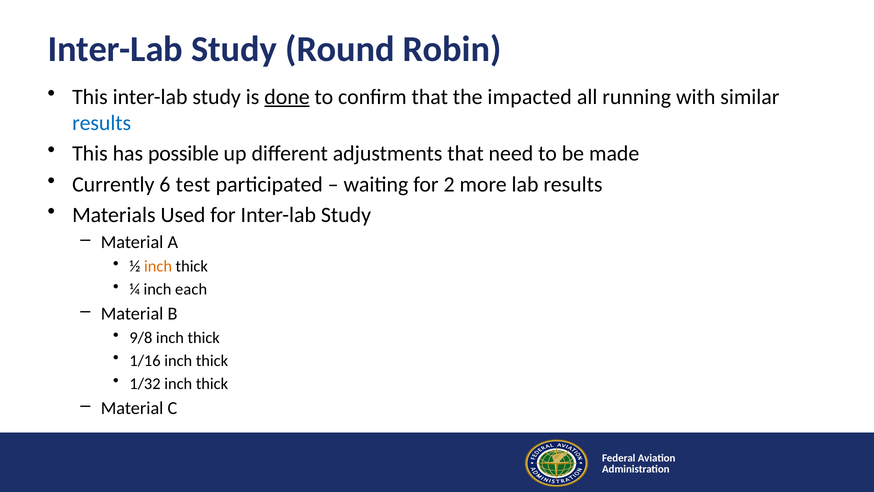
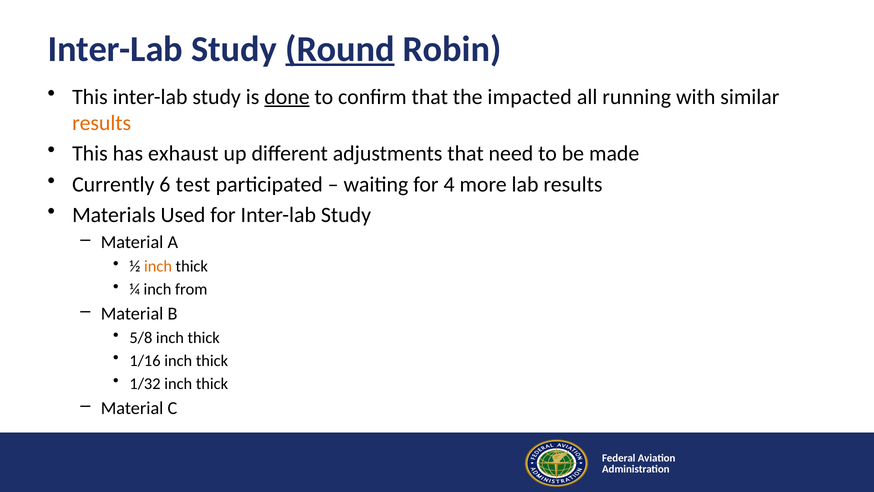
Round underline: none -> present
results at (102, 123) colour: blue -> orange
possible: possible -> exhaust
2: 2 -> 4
each: each -> from
9/8: 9/8 -> 5/8
